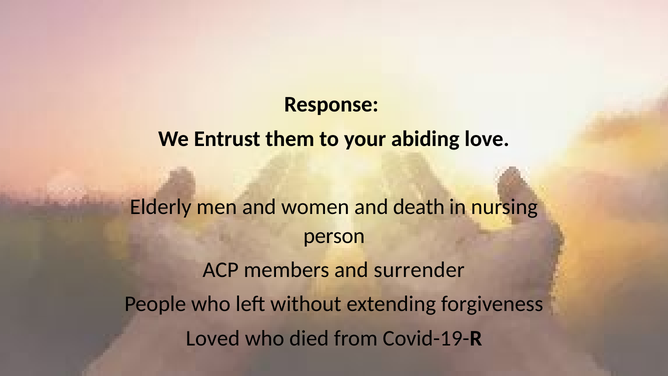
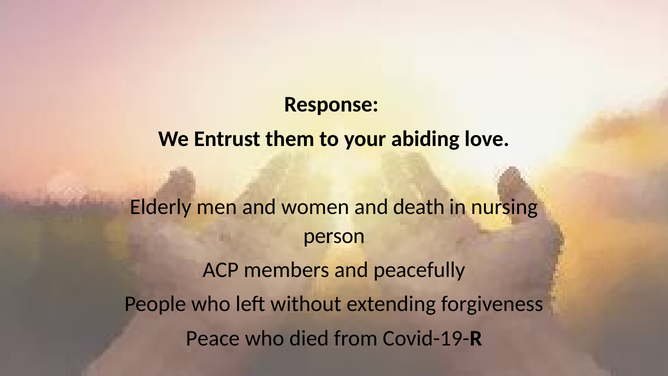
surrender: surrender -> peacefully
Loved: Loved -> Peace
